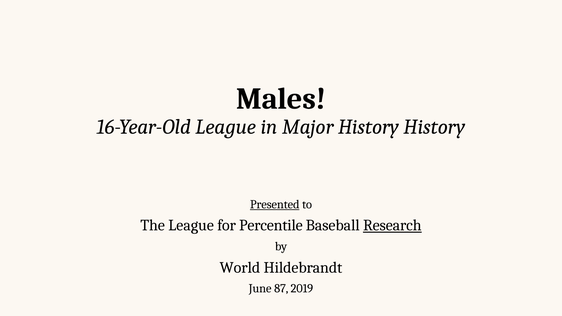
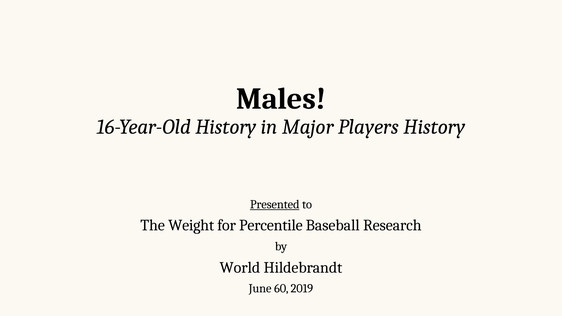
16-Year-Old League: League -> History
Major History: History -> Players
The League: League -> Weight
Research underline: present -> none
87: 87 -> 60
